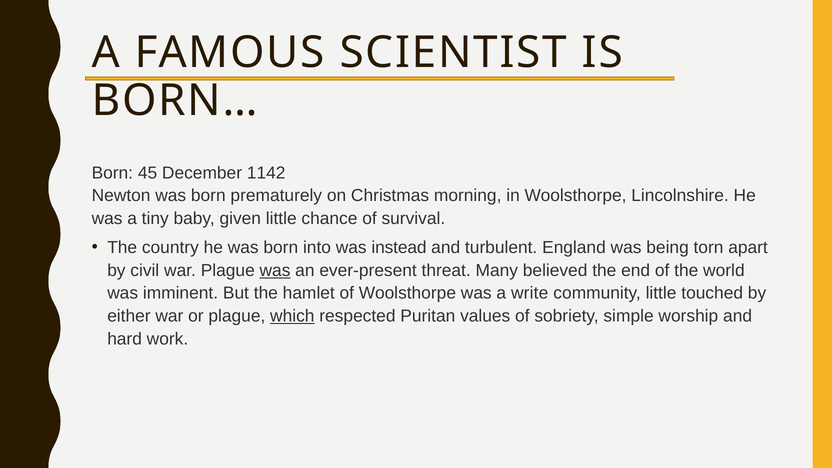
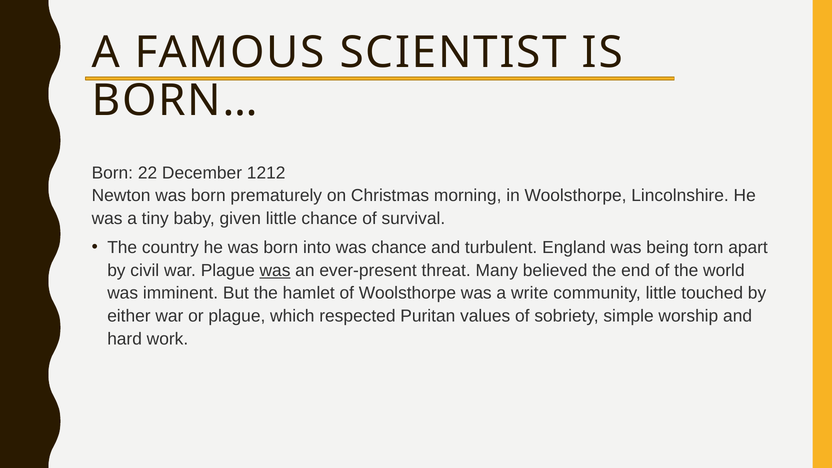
45: 45 -> 22
1142: 1142 -> 1212
was instead: instead -> chance
which underline: present -> none
